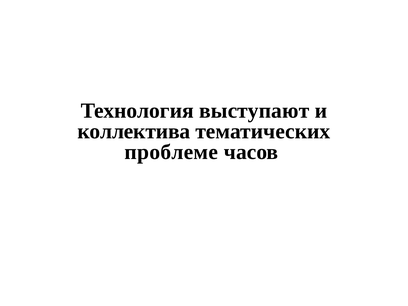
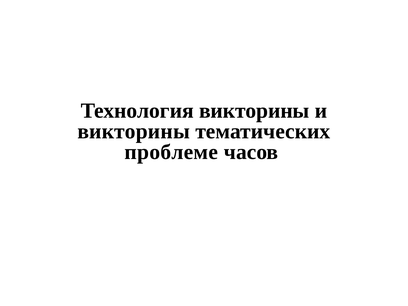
Технология выступают: выступают -> викторины
коллектива at (134, 131): коллектива -> викторины
